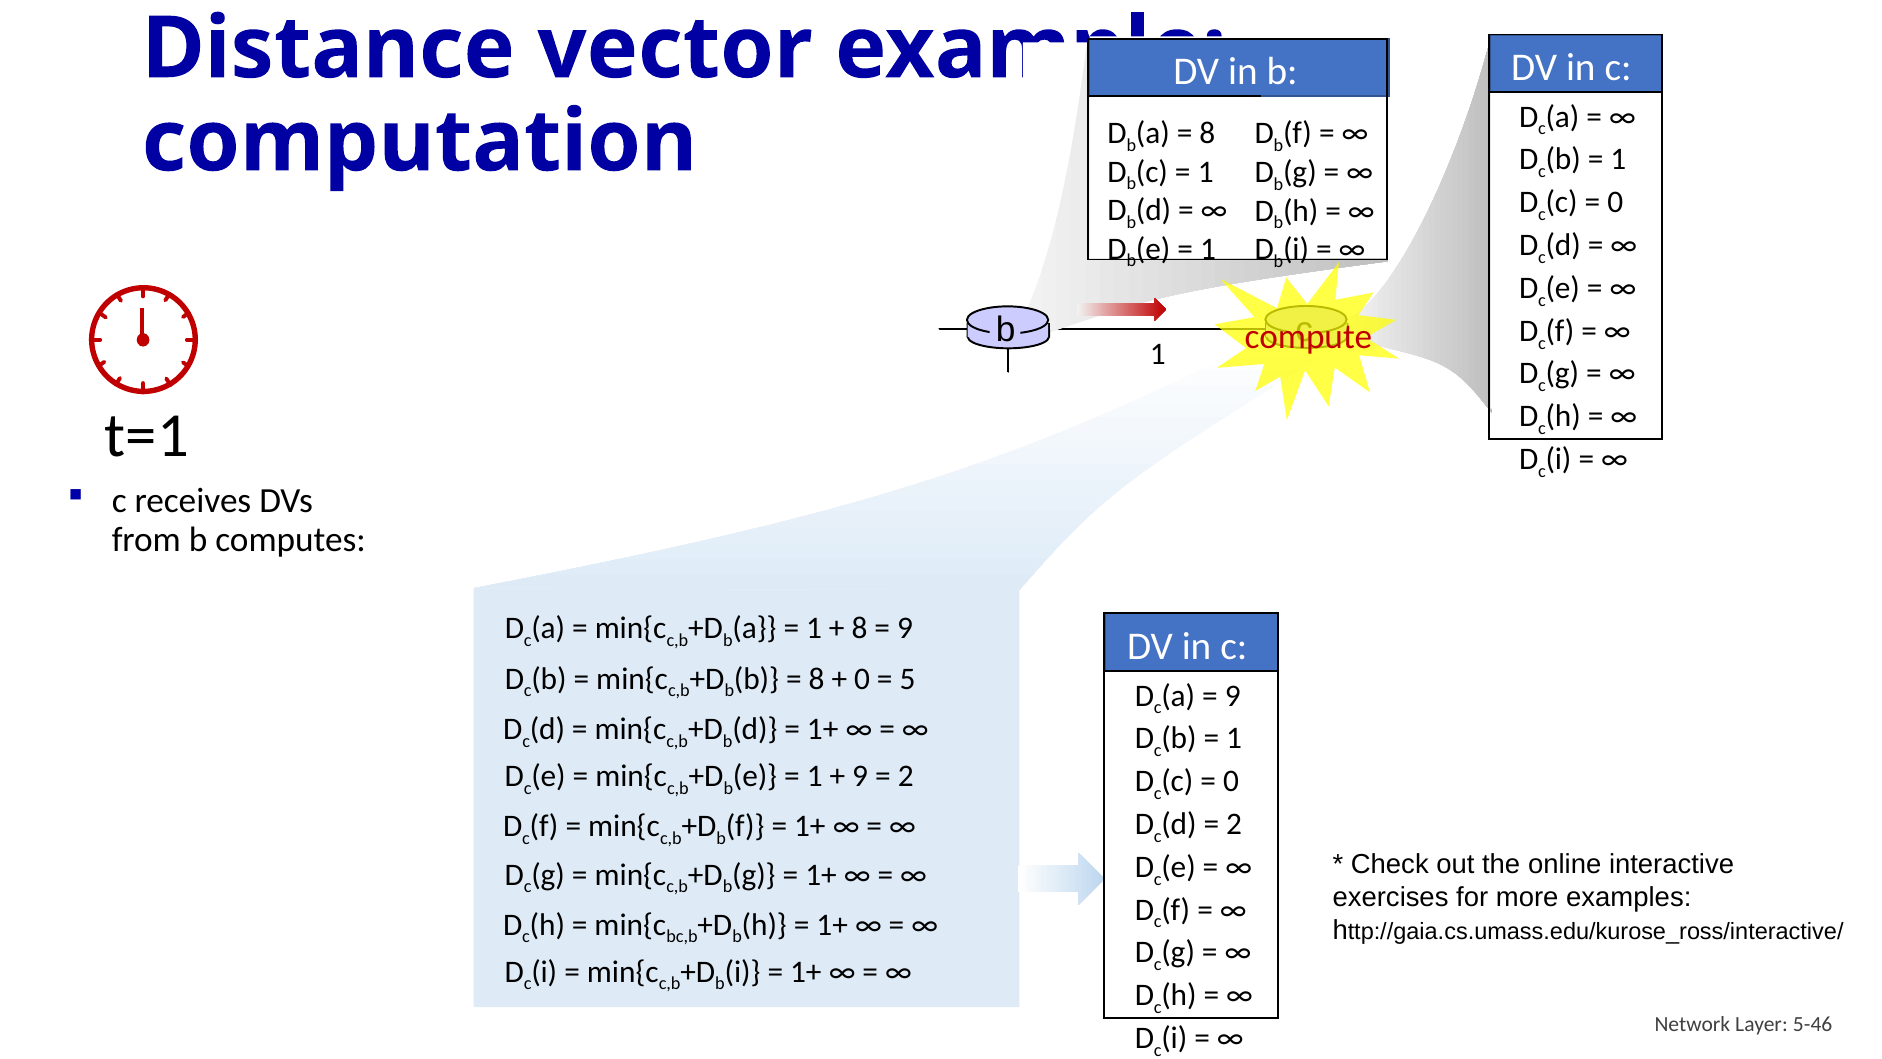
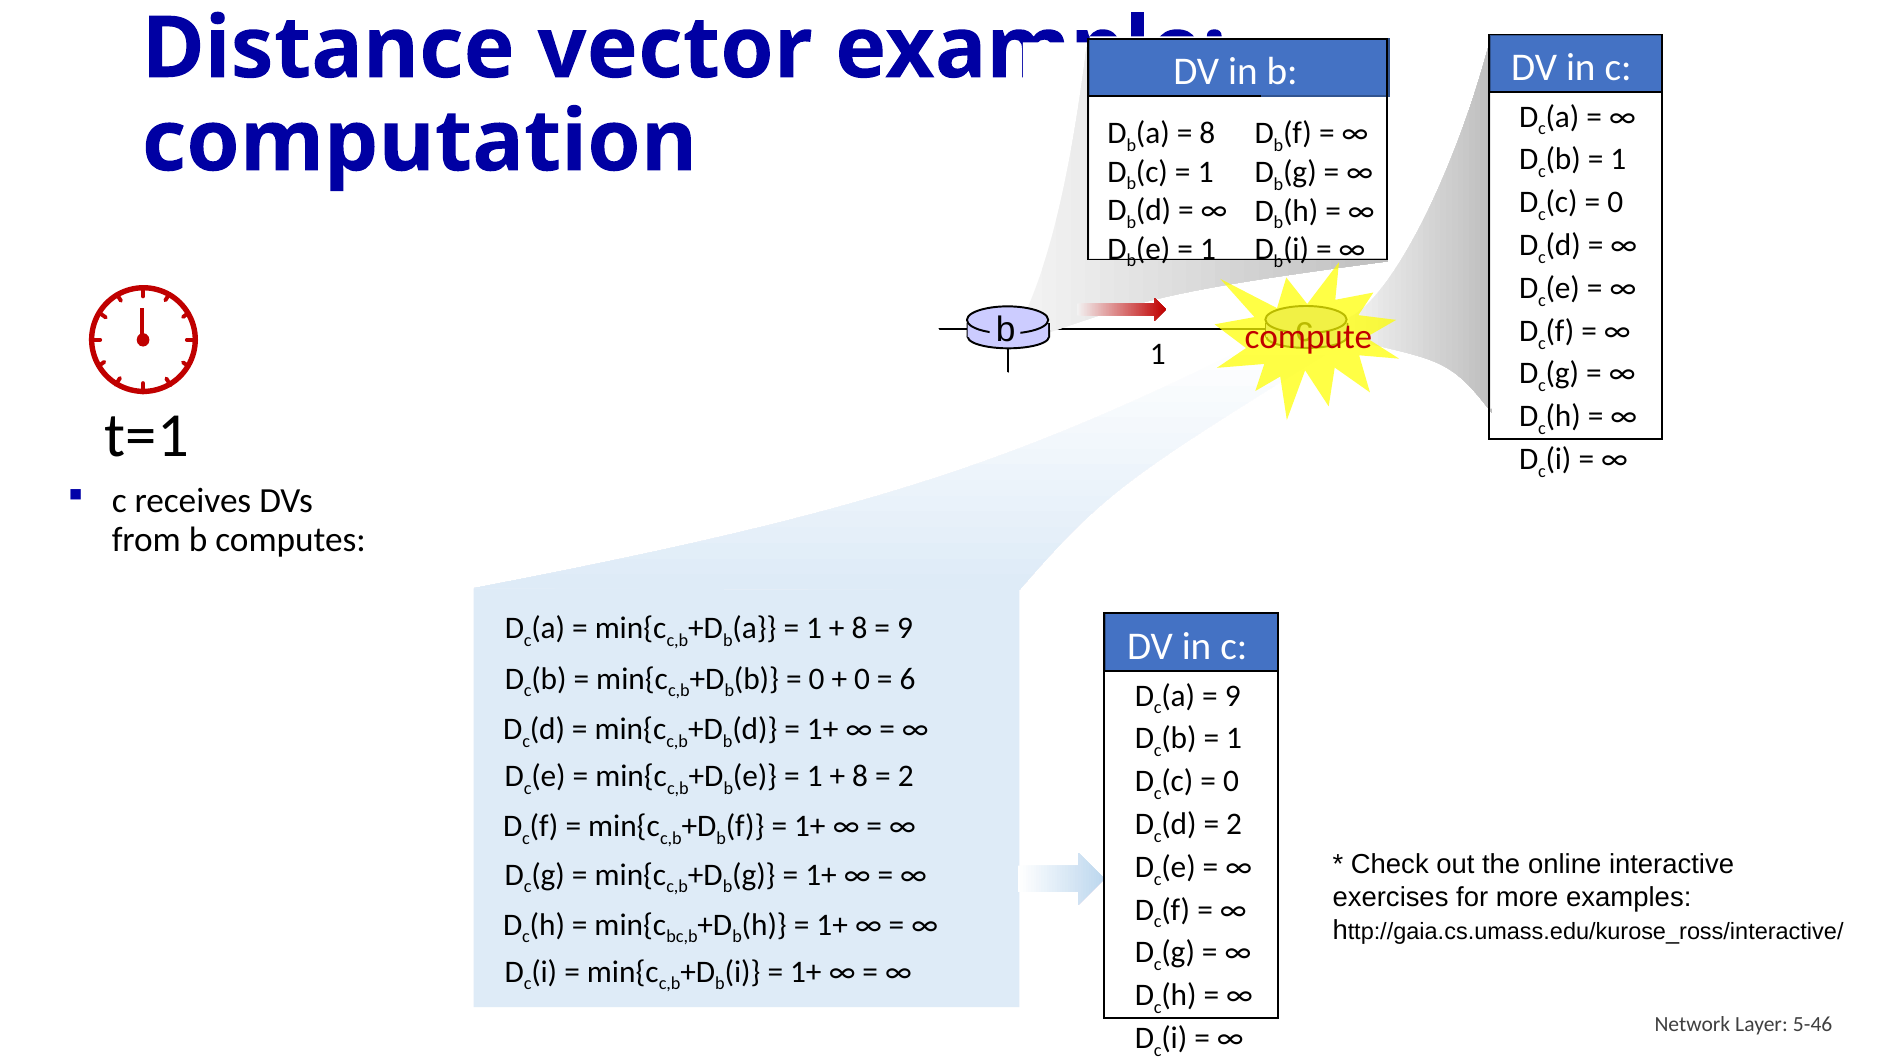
8 at (816, 678): 8 -> 0
5: 5 -> 6
9 at (860, 776): 9 -> 8
